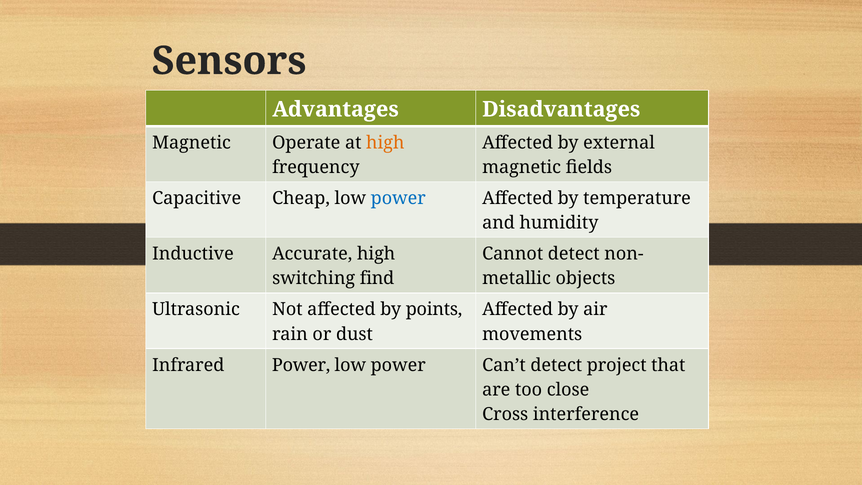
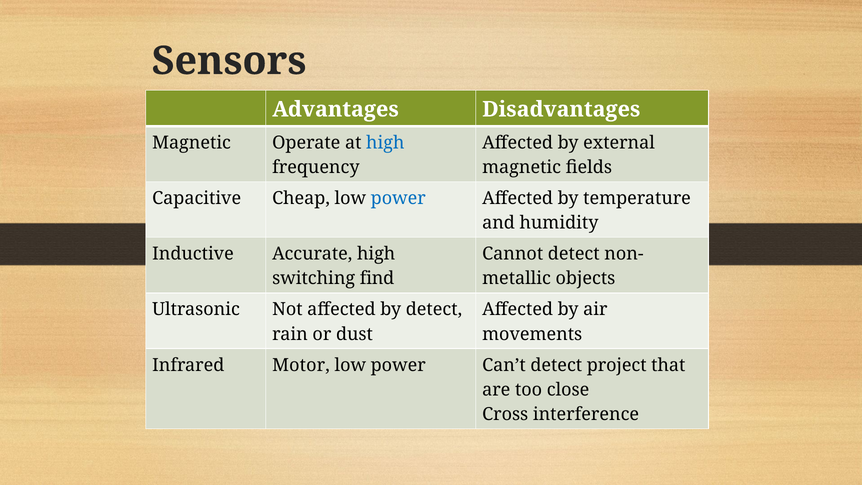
high at (385, 143) colour: orange -> blue
by points: points -> detect
Infrared Power: Power -> Motor
